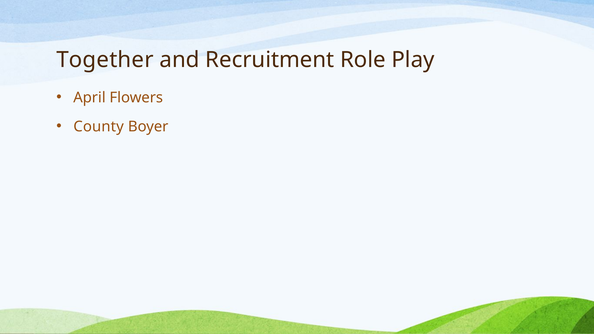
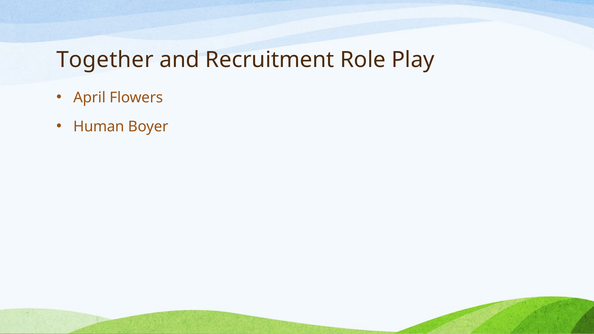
County: County -> Human
